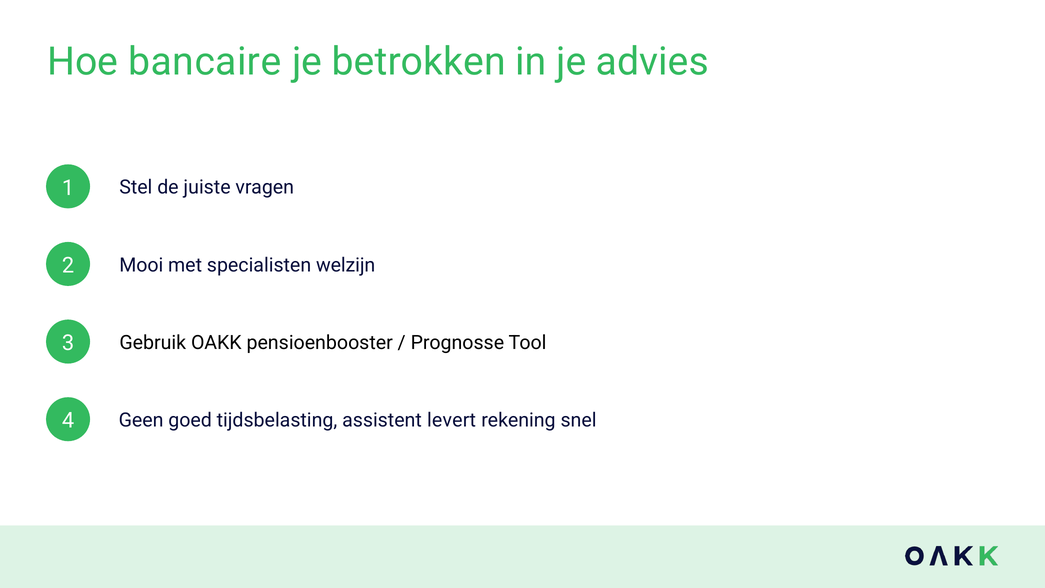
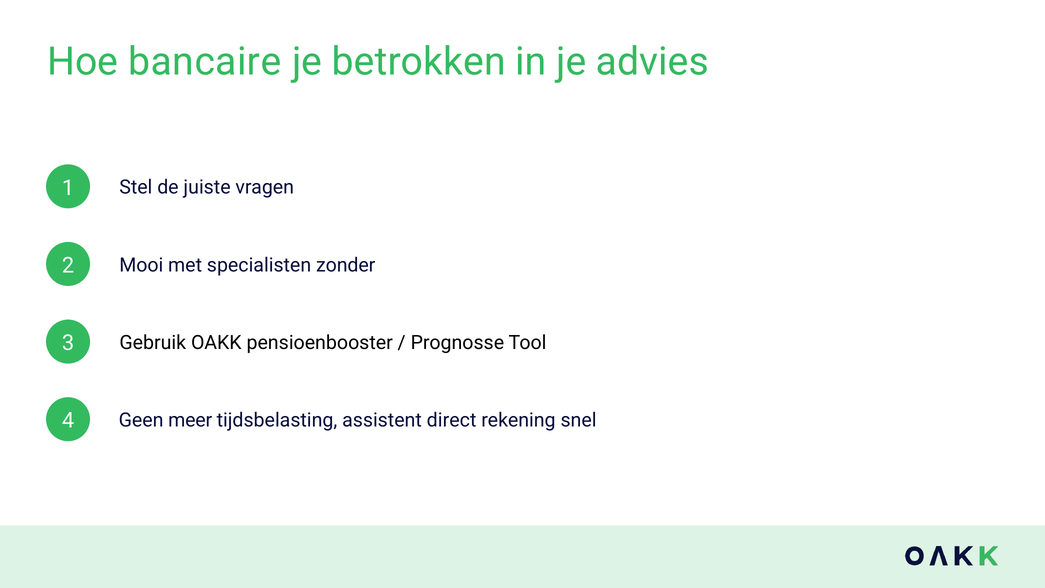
welzijn: welzijn -> zonder
goed: goed -> meer
levert: levert -> direct
